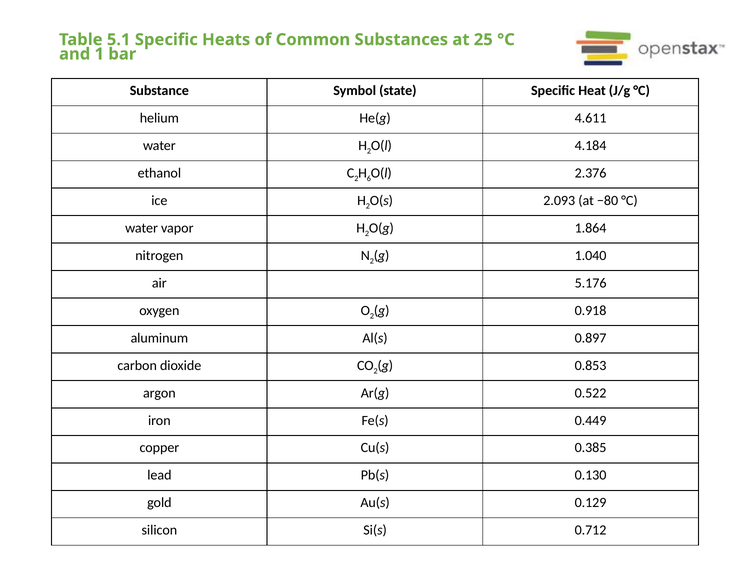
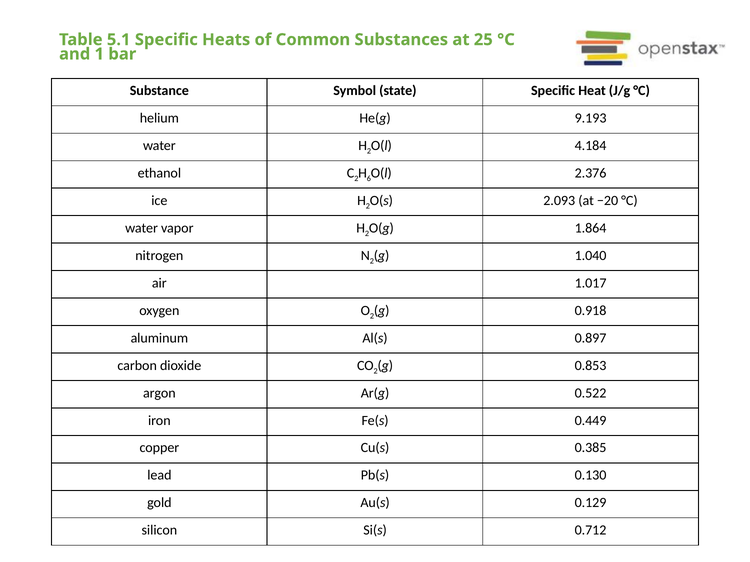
4.611: 4.611 -> 9.193
−80: −80 -> −20
5.176: 5.176 -> 1.017
